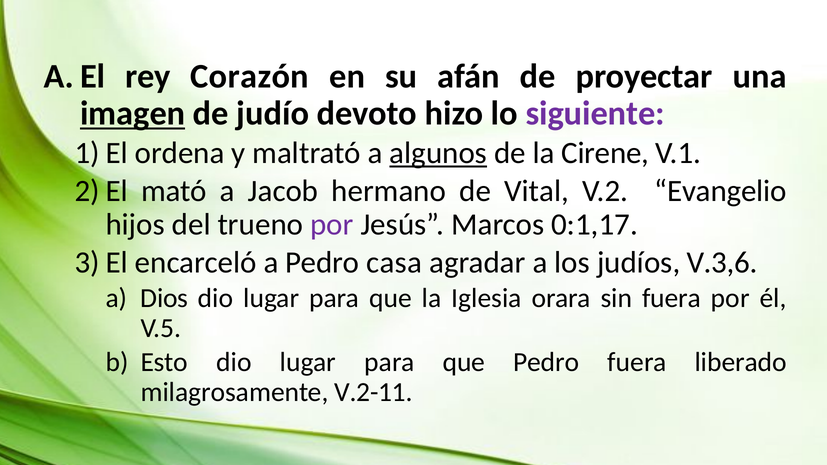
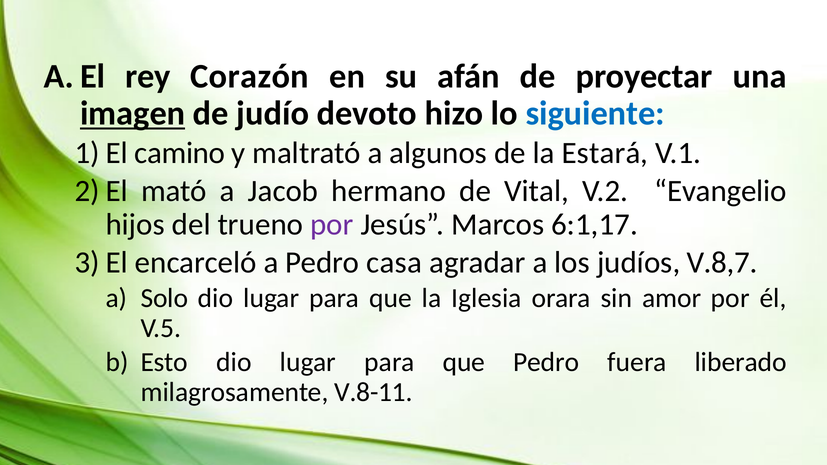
siguiente colour: purple -> blue
ordena: ordena -> camino
algunos underline: present -> none
Cirene: Cirene -> Estará
0:1,17: 0:1,17 -> 6:1,17
V.3,6: V.3,6 -> V.8,7
Dios: Dios -> Solo
sin fuera: fuera -> amor
V.2-11: V.2-11 -> V.8-11
